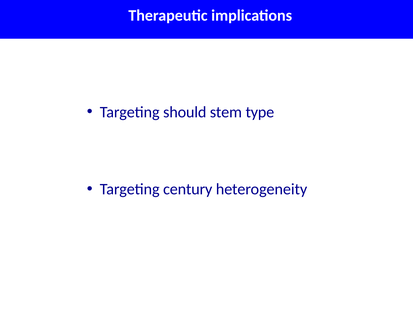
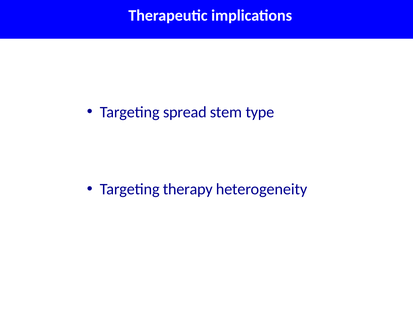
should: should -> spread
century: century -> therapy
